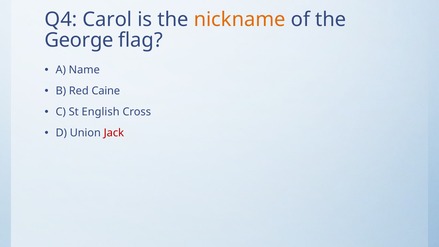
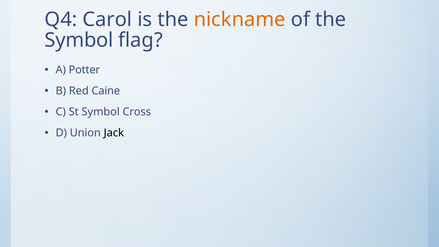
George at (79, 40): George -> Symbol
Name: Name -> Potter
St English: English -> Symbol
Jack colour: red -> black
